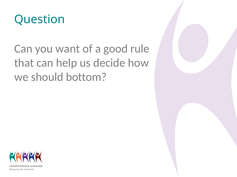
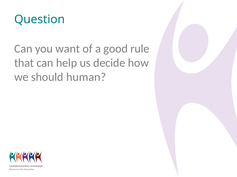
bottom: bottom -> human
